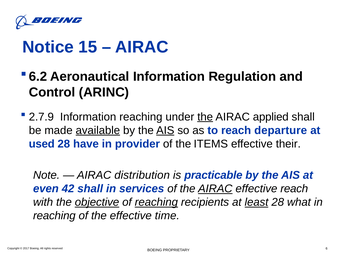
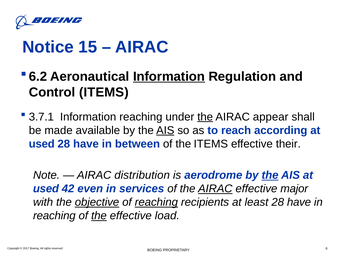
Information at (169, 76) underline: none -> present
Control ARINC: ARINC -> ITEMS
2.7.9: 2.7.9 -> 3.7.1
applied: applied -> appear
available underline: present -> none
departure: departure -> according
provider: provider -> between
practicable: practicable -> aerodrome
the at (270, 175) underline: none -> present
even at (46, 189): even -> used
42 shall: shall -> even
effective reach: reach -> major
least underline: present -> none
what at (299, 202): what -> have
the at (99, 216) underline: none -> present
time: time -> load
